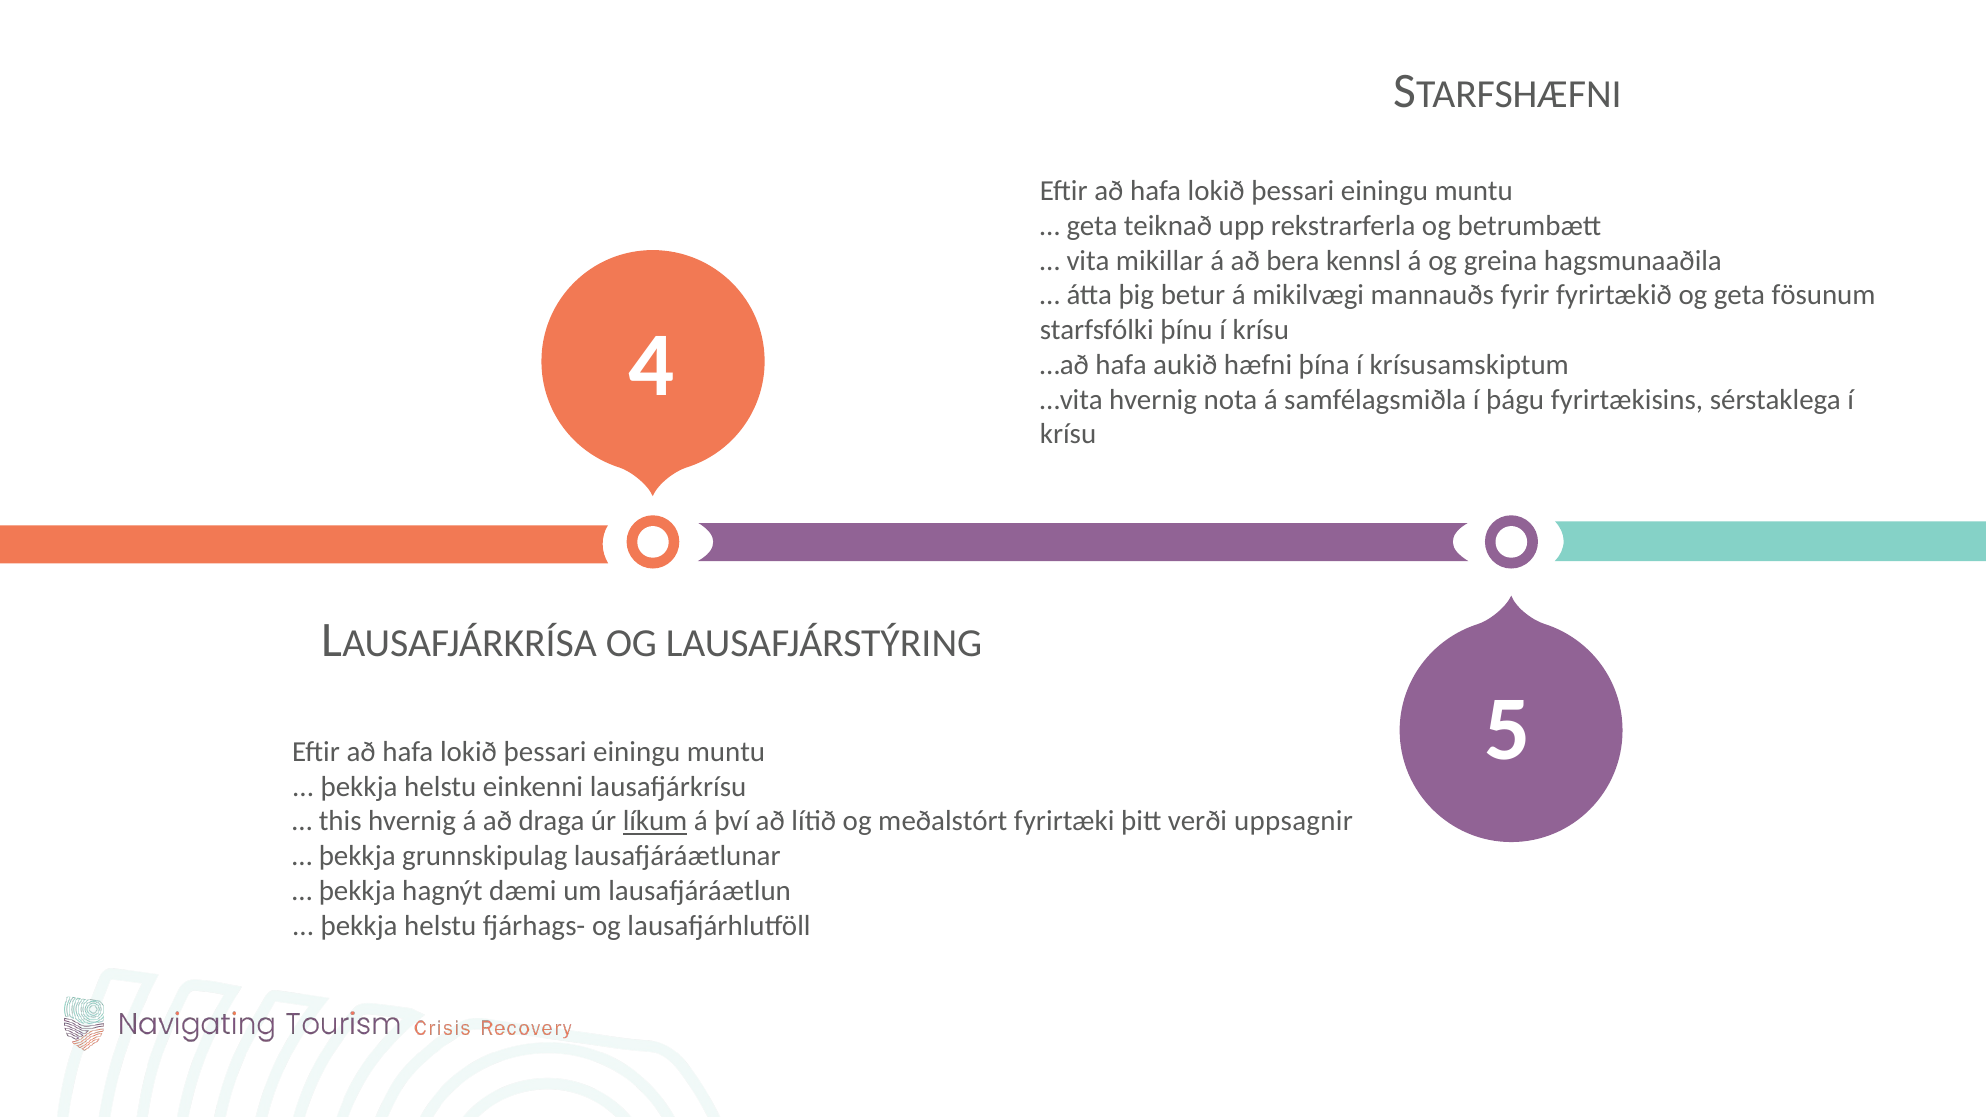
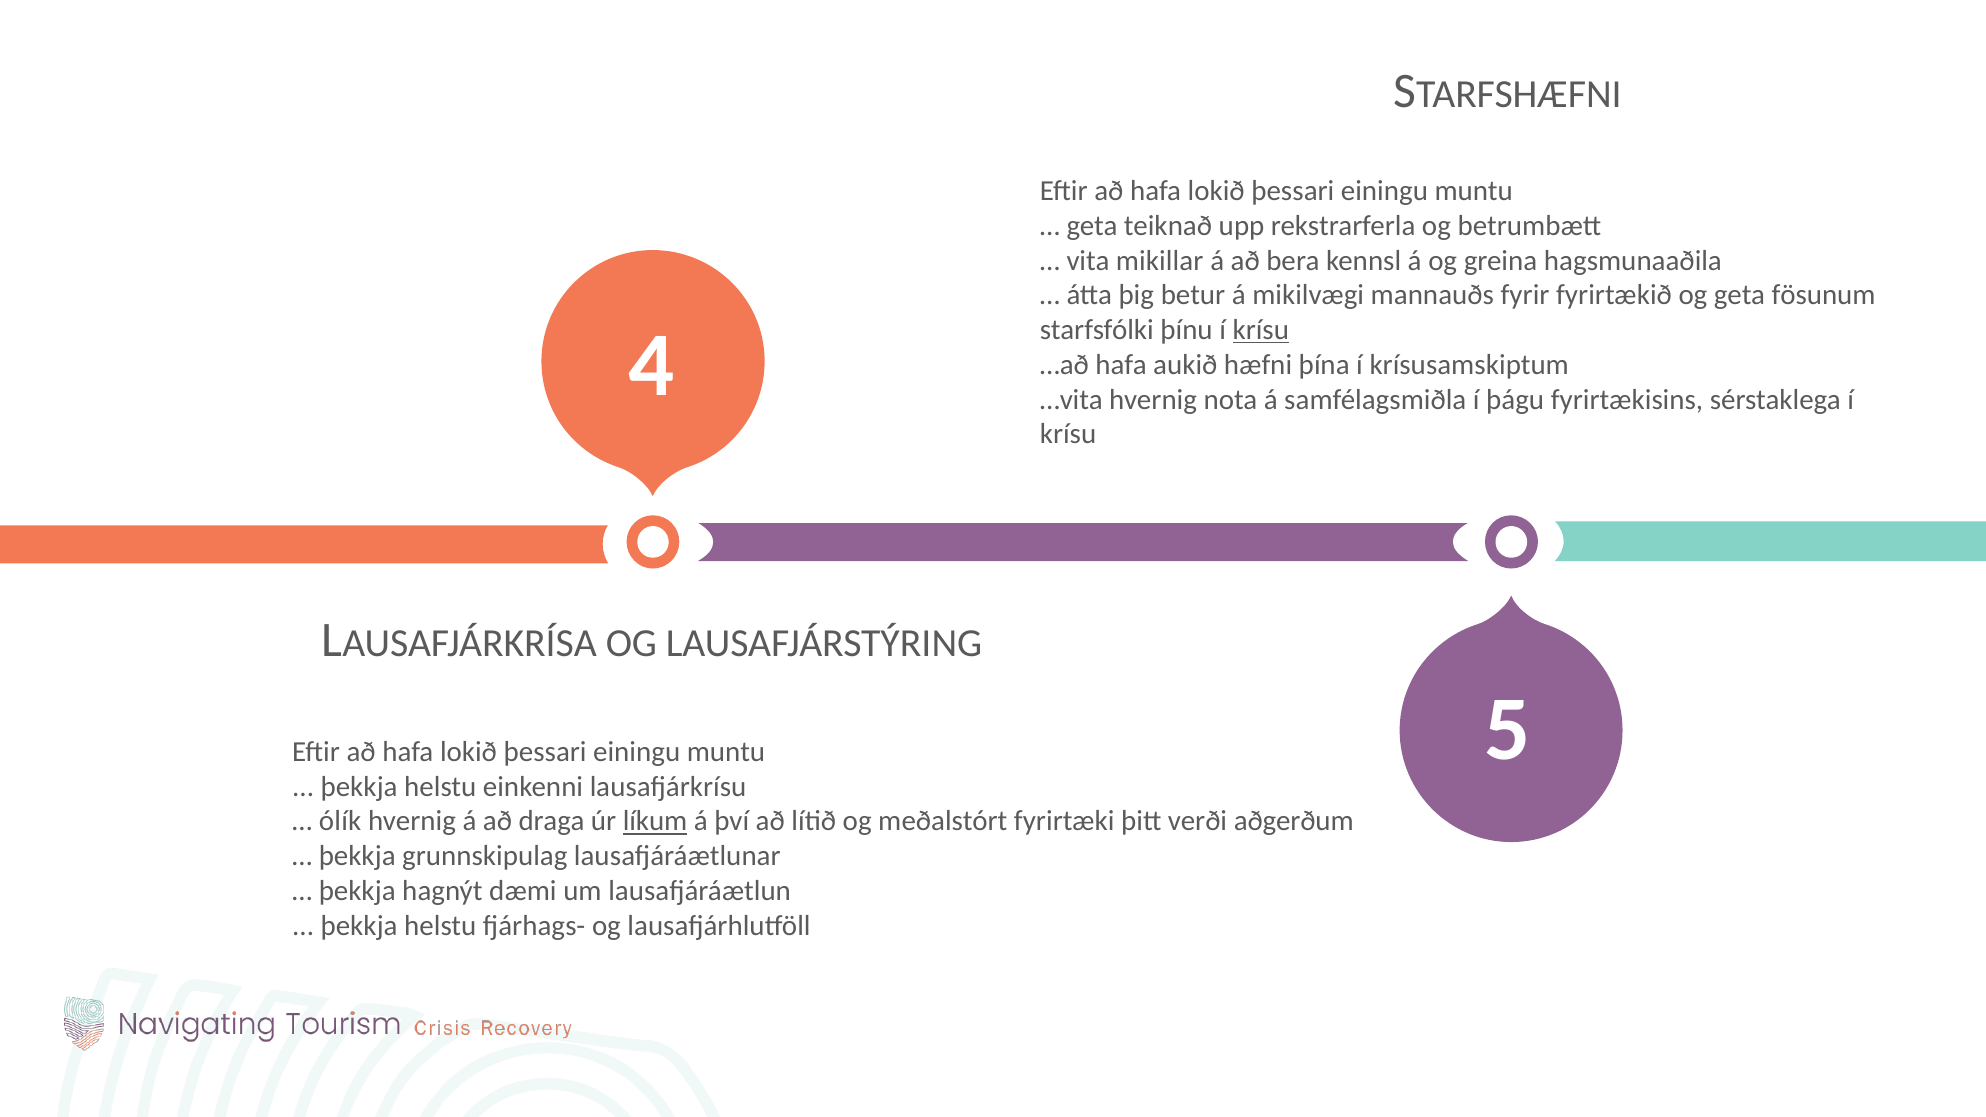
krísu at (1261, 330) underline: none -> present
this: this -> ólík
uppsagnir: uppsagnir -> aðgerðum
